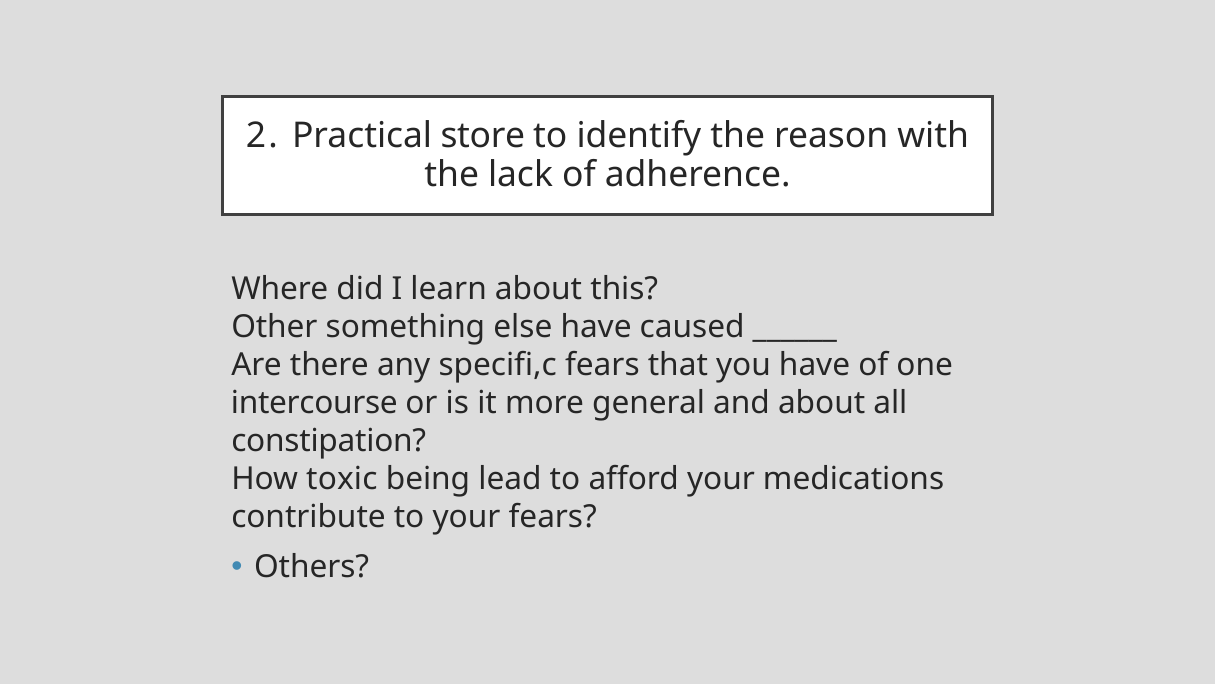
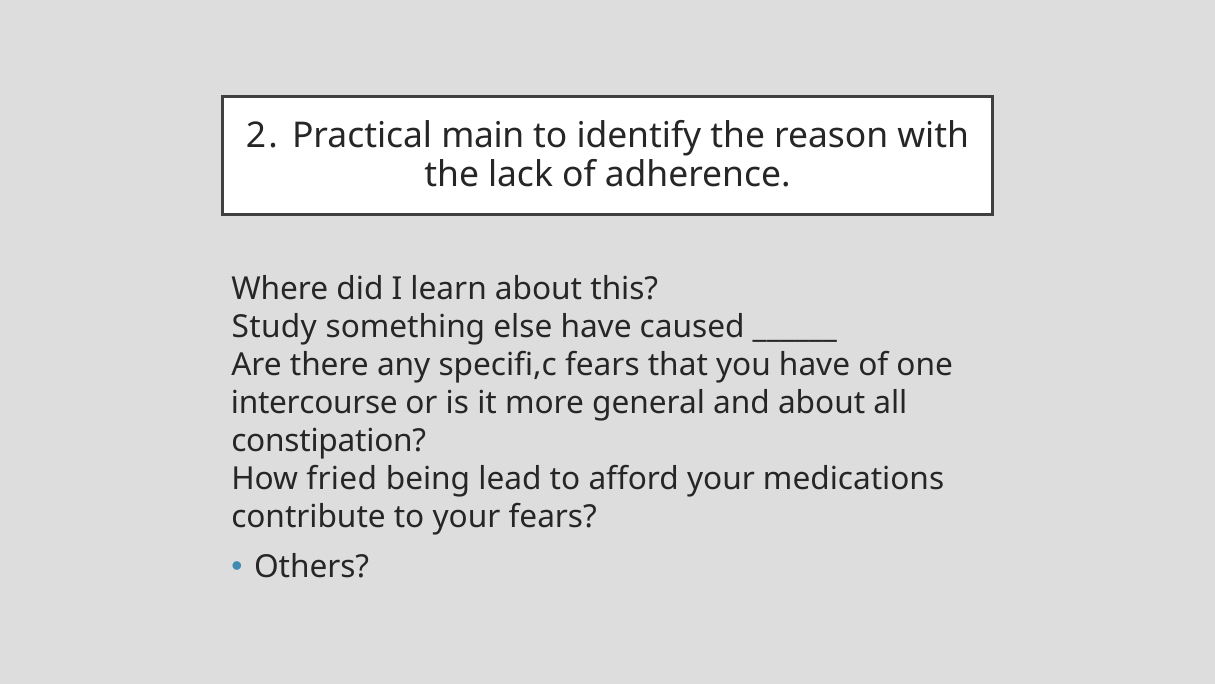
store: store -> main
Other: Other -> Study
toxic: toxic -> fried
